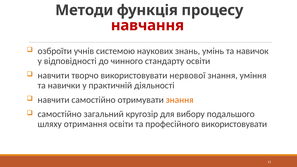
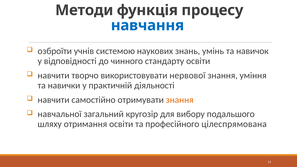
навчання colour: red -> blue
самостійно at (60, 114): самостійно -> навчальної
професійного використовувати: використовувати -> цілеспрямована
